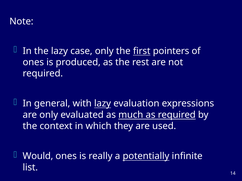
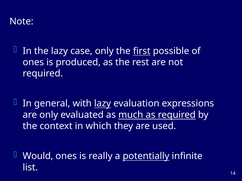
pointers: pointers -> possible
